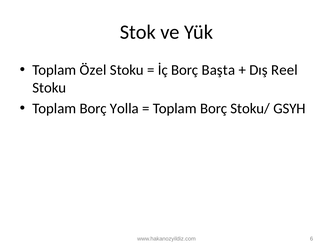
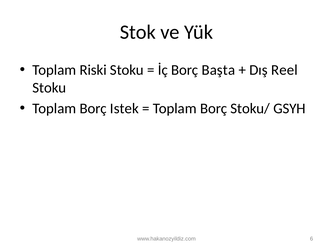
Özel: Özel -> Riski
Yolla: Yolla -> Istek
